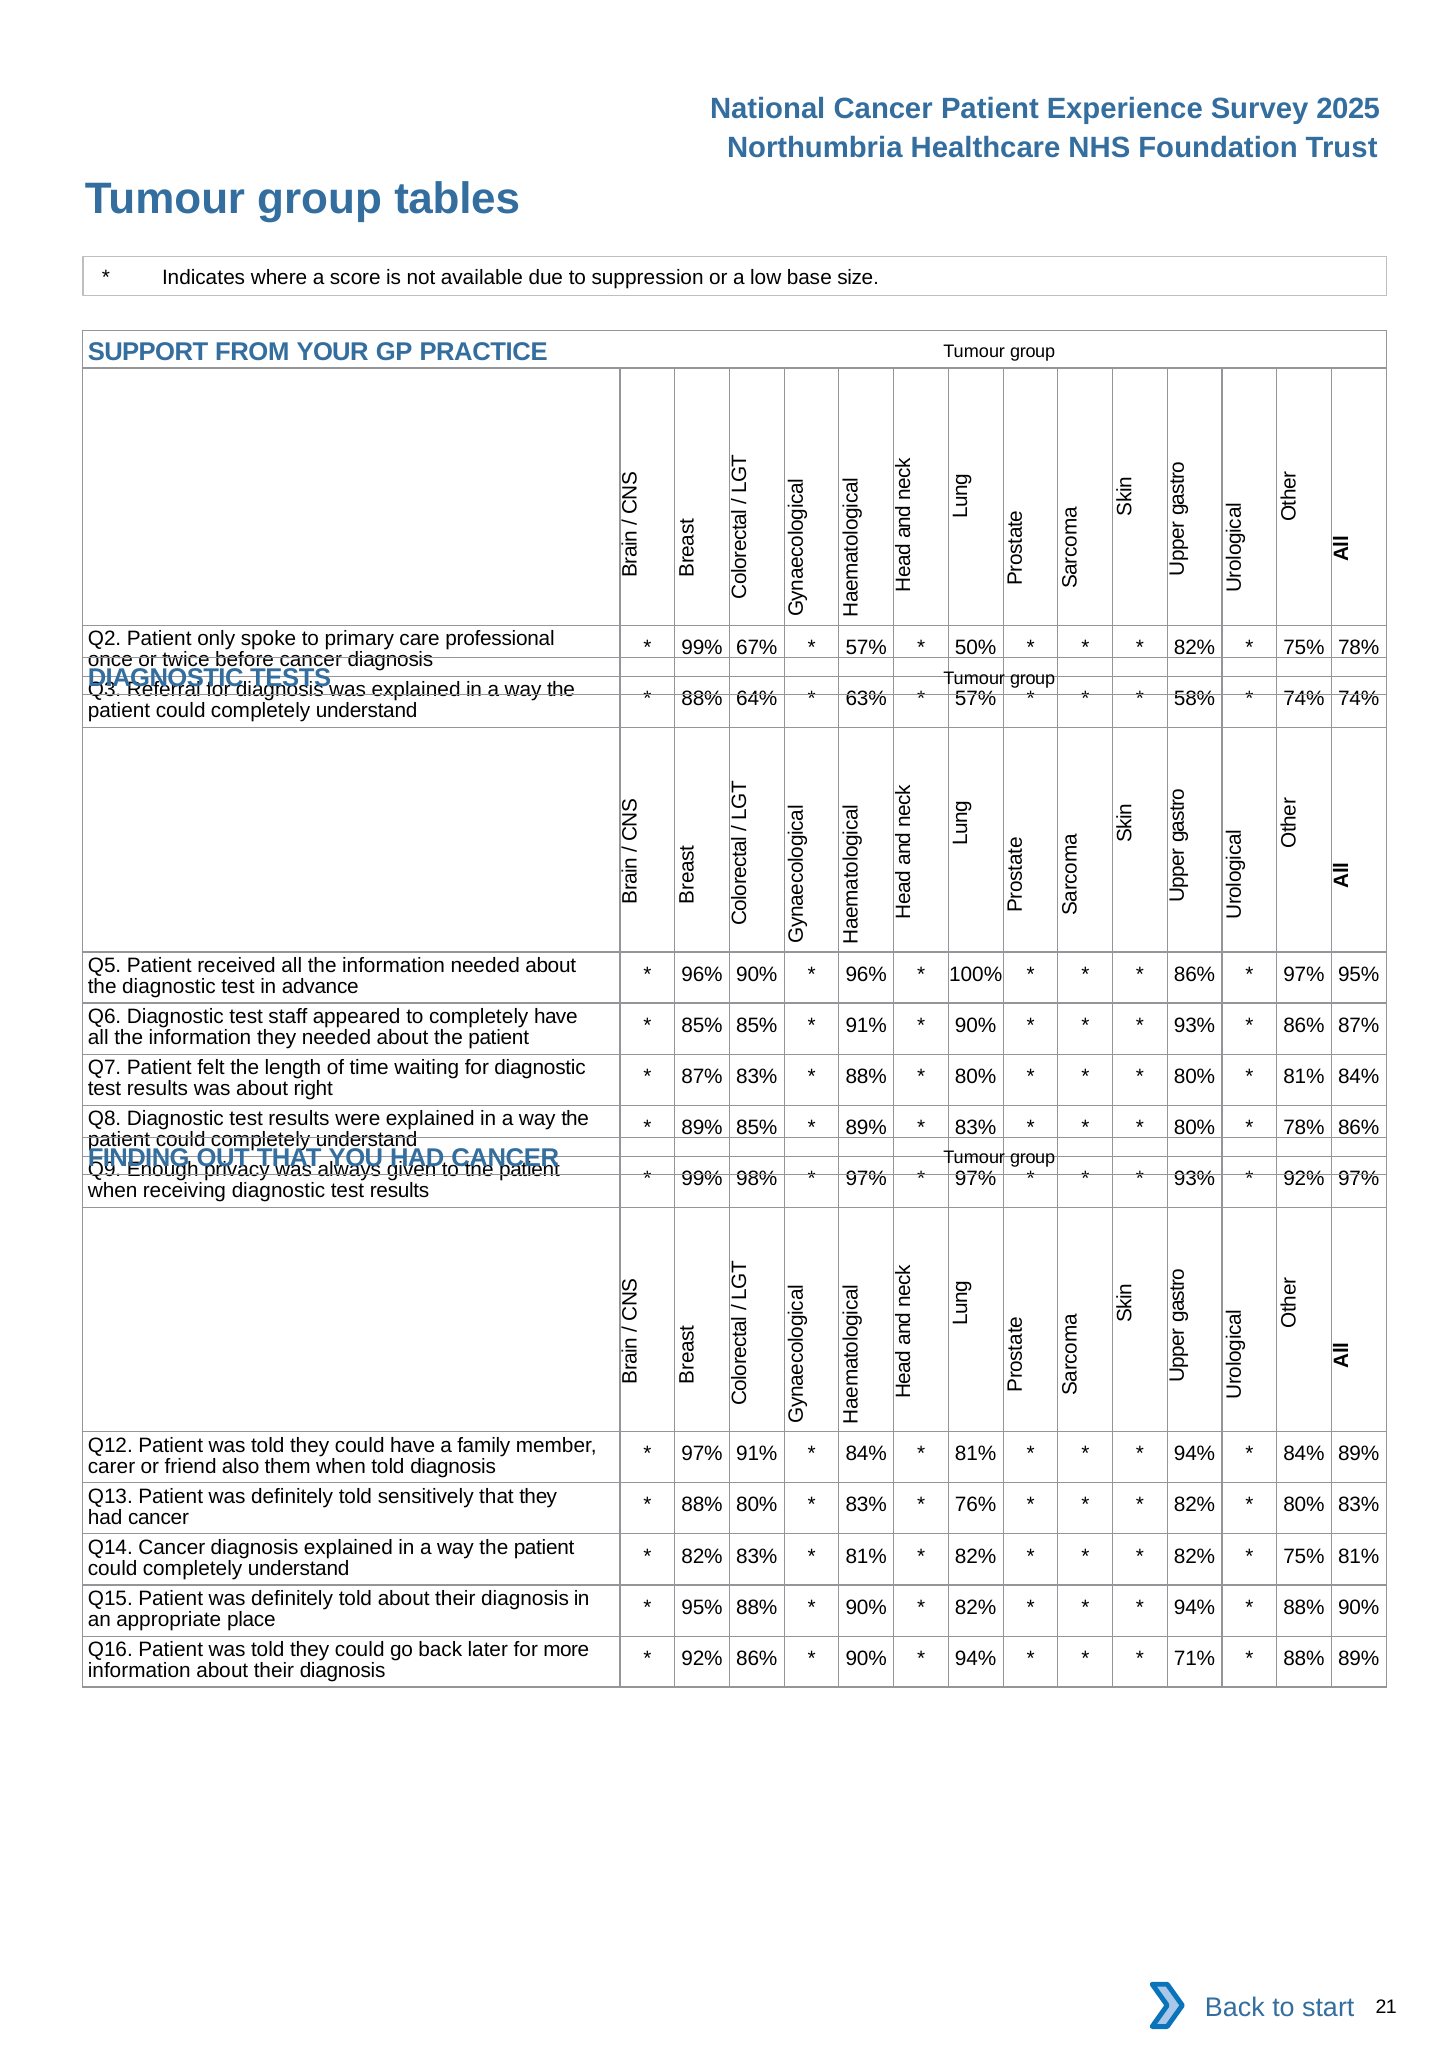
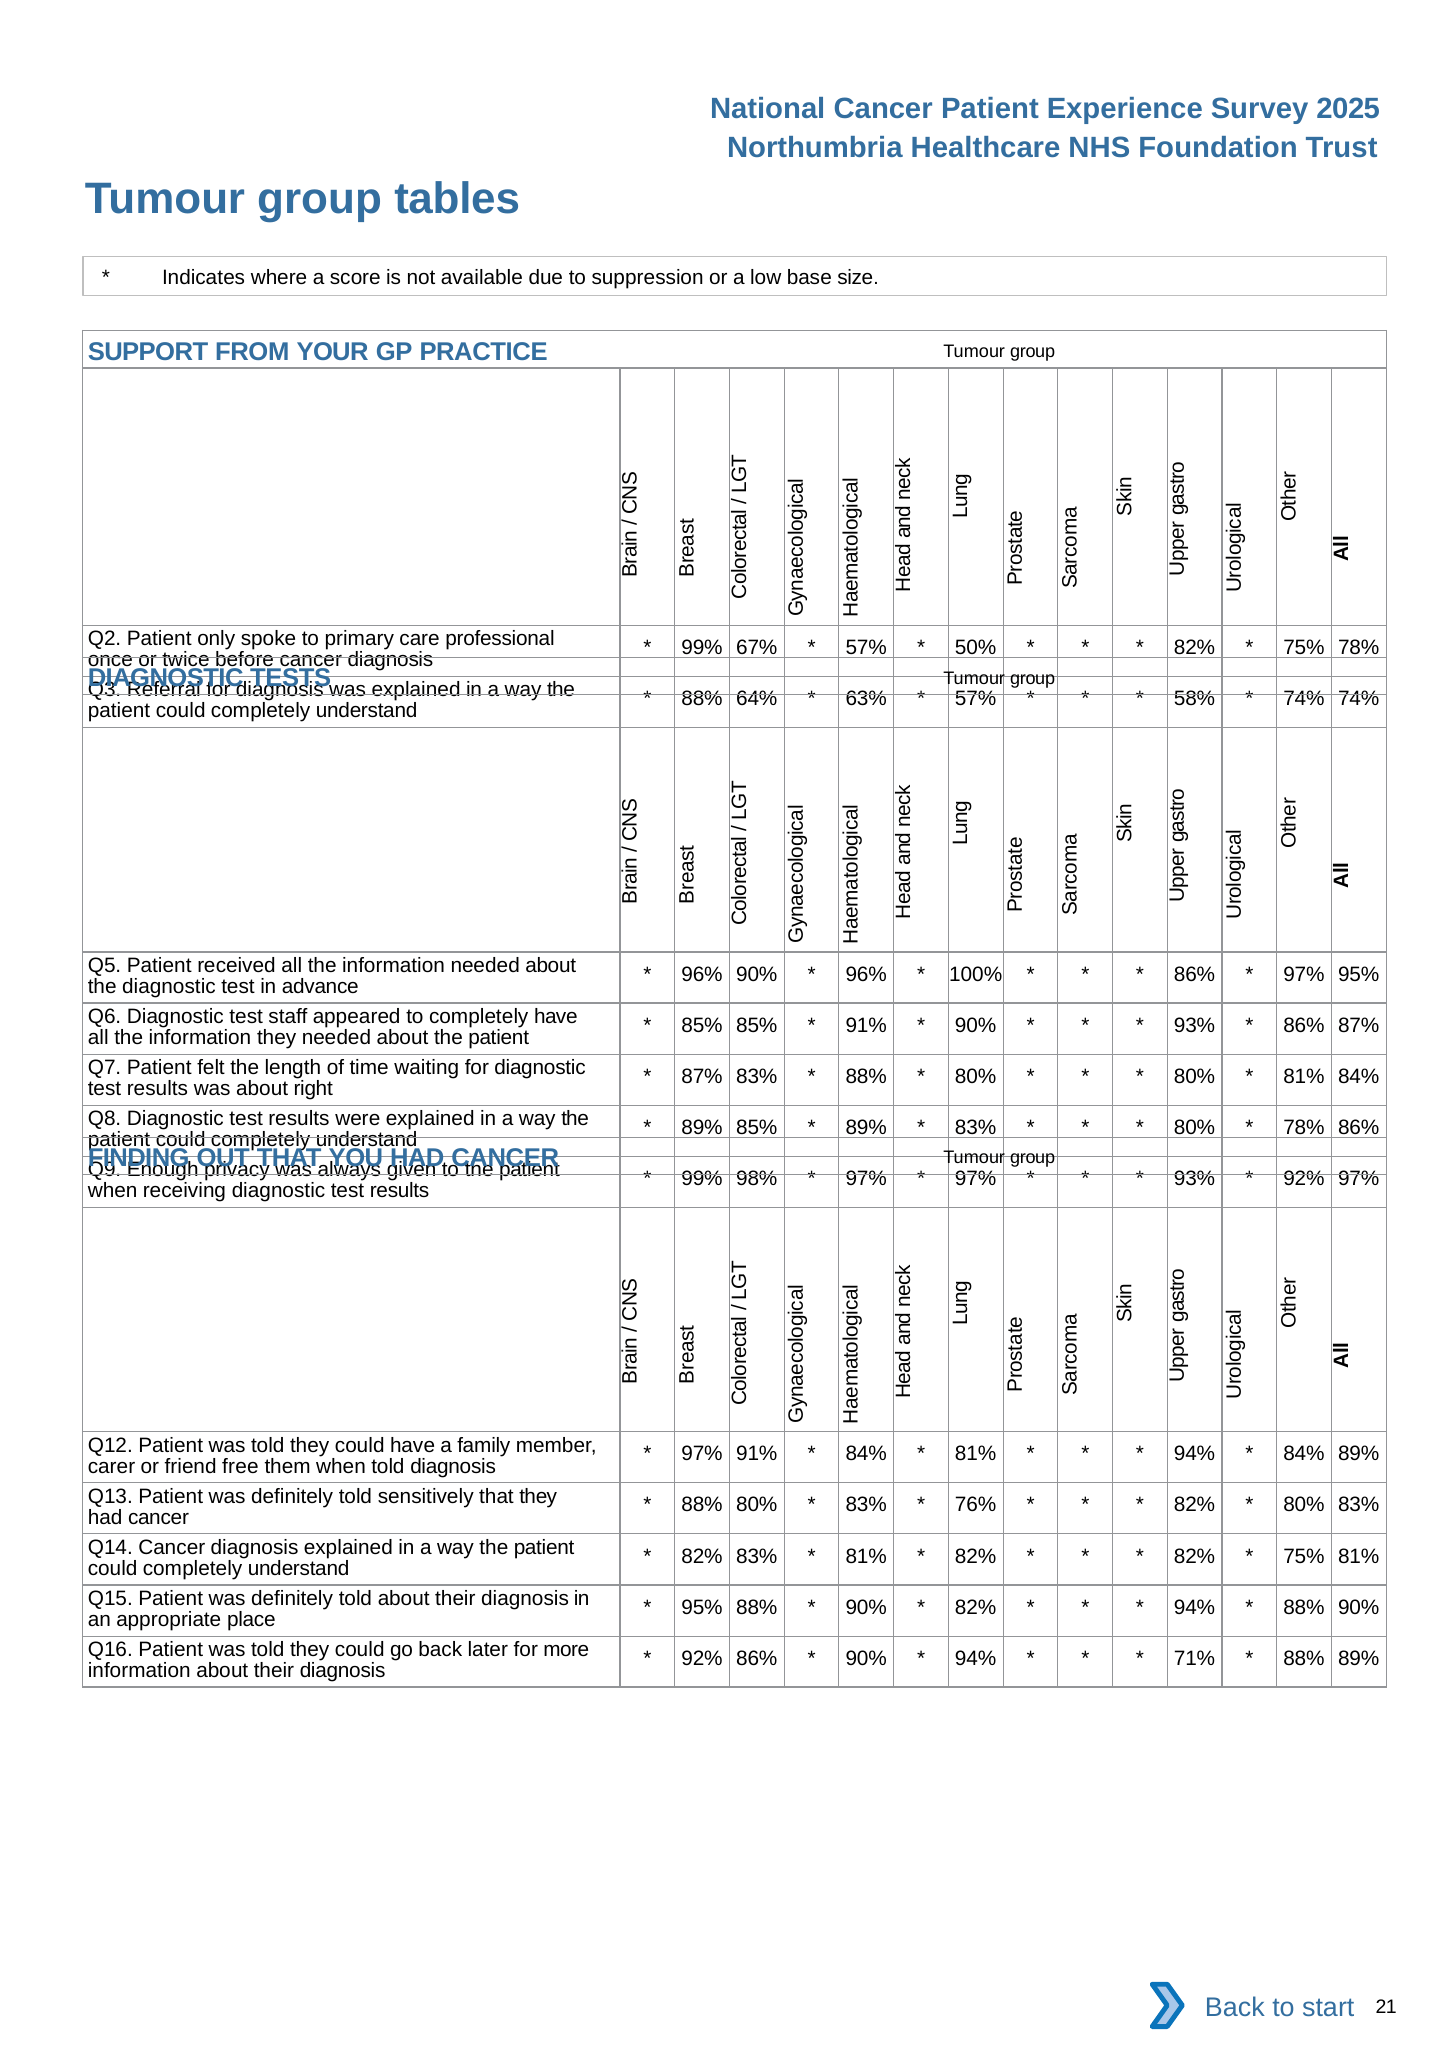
also: also -> free
